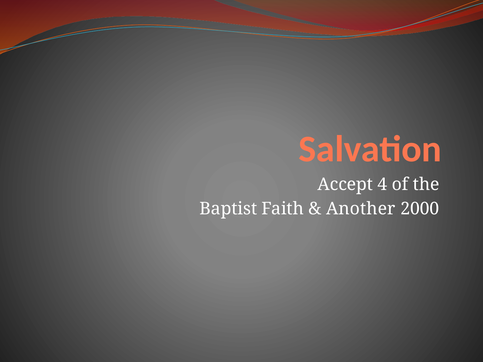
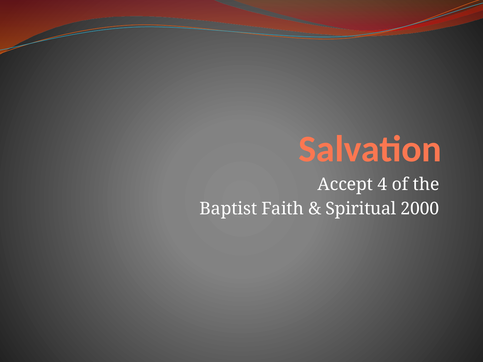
Another: Another -> Spiritual
